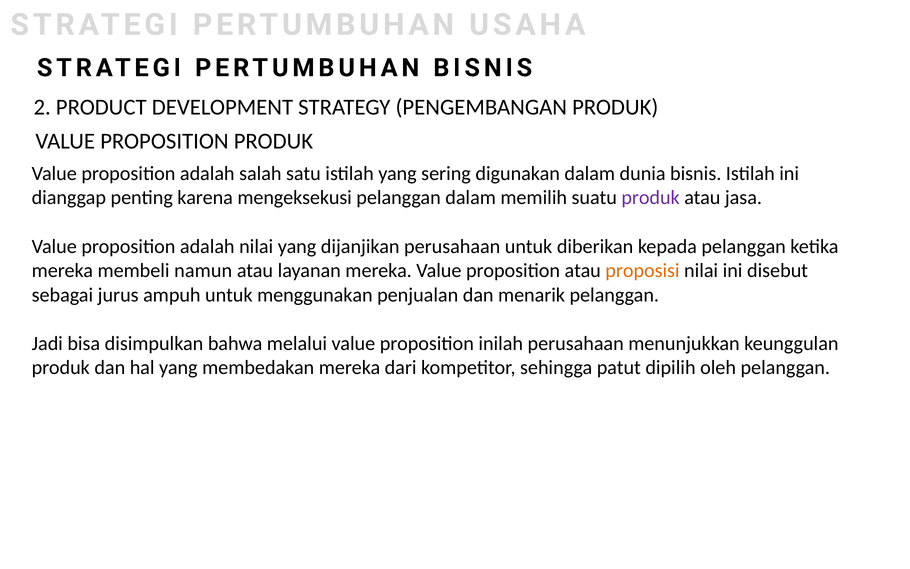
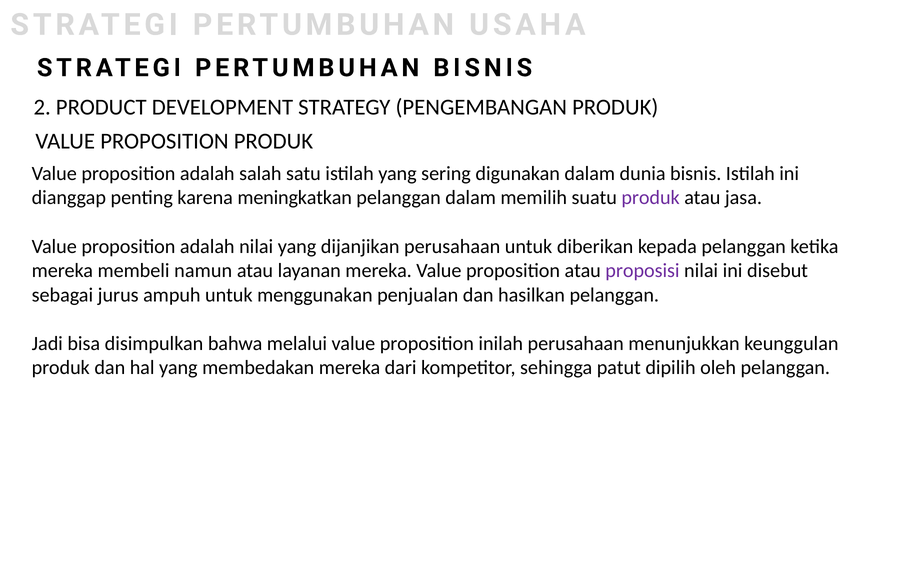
mengeksekusi: mengeksekusi -> meningkatkan
proposisi colour: orange -> purple
menarik: menarik -> hasilkan
